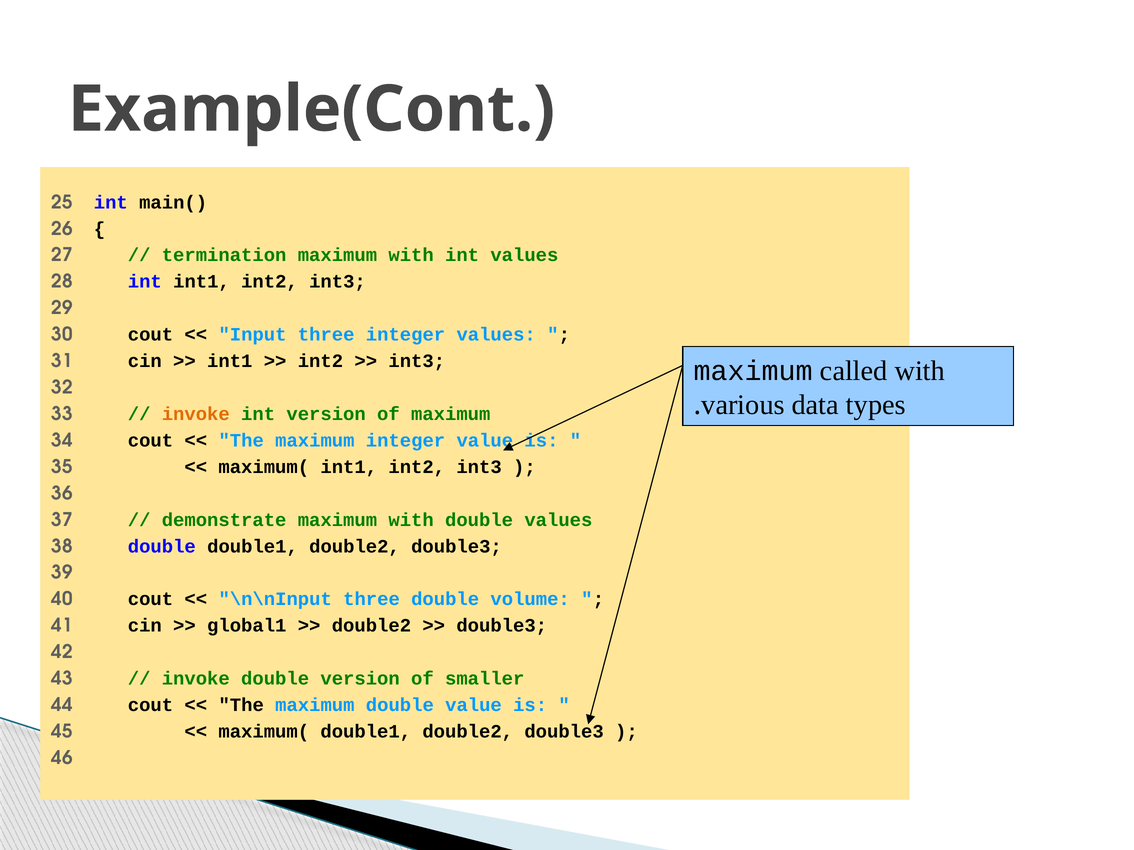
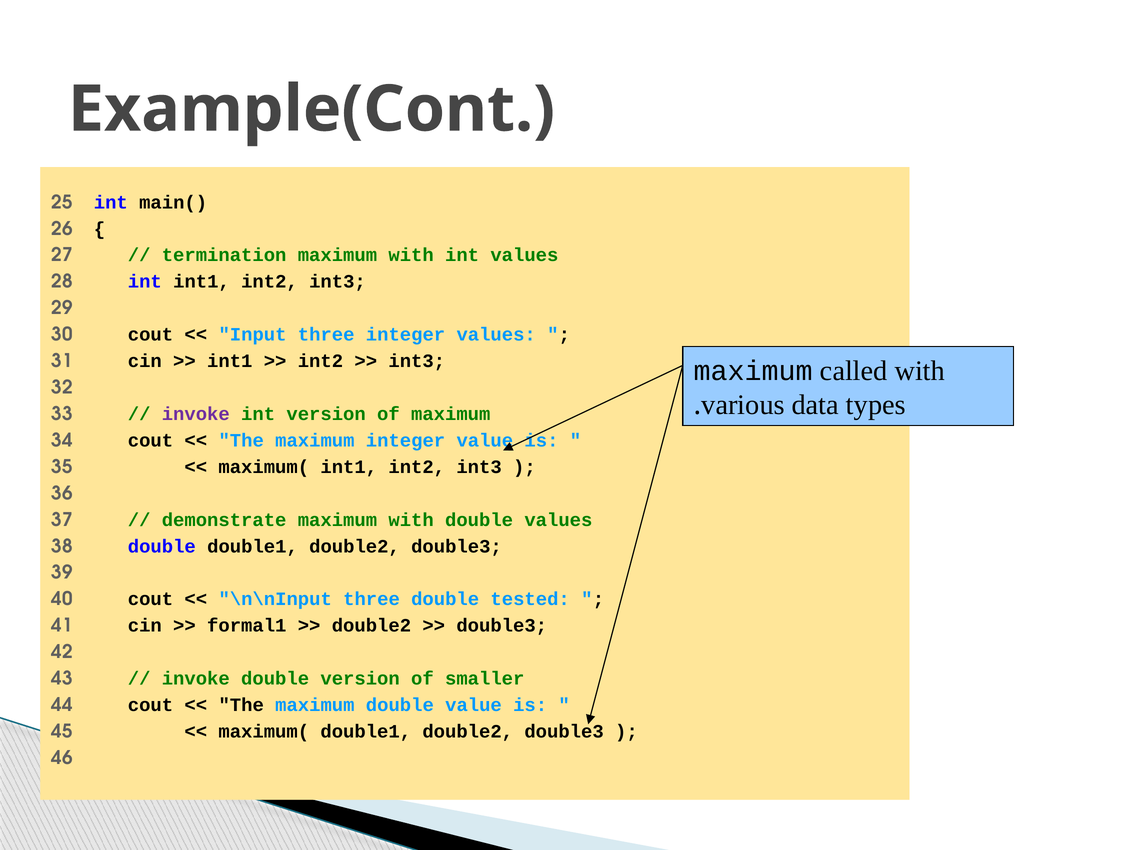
invoke at (196, 414) colour: orange -> purple
volume: volume -> tested
global1: global1 -> formal1
